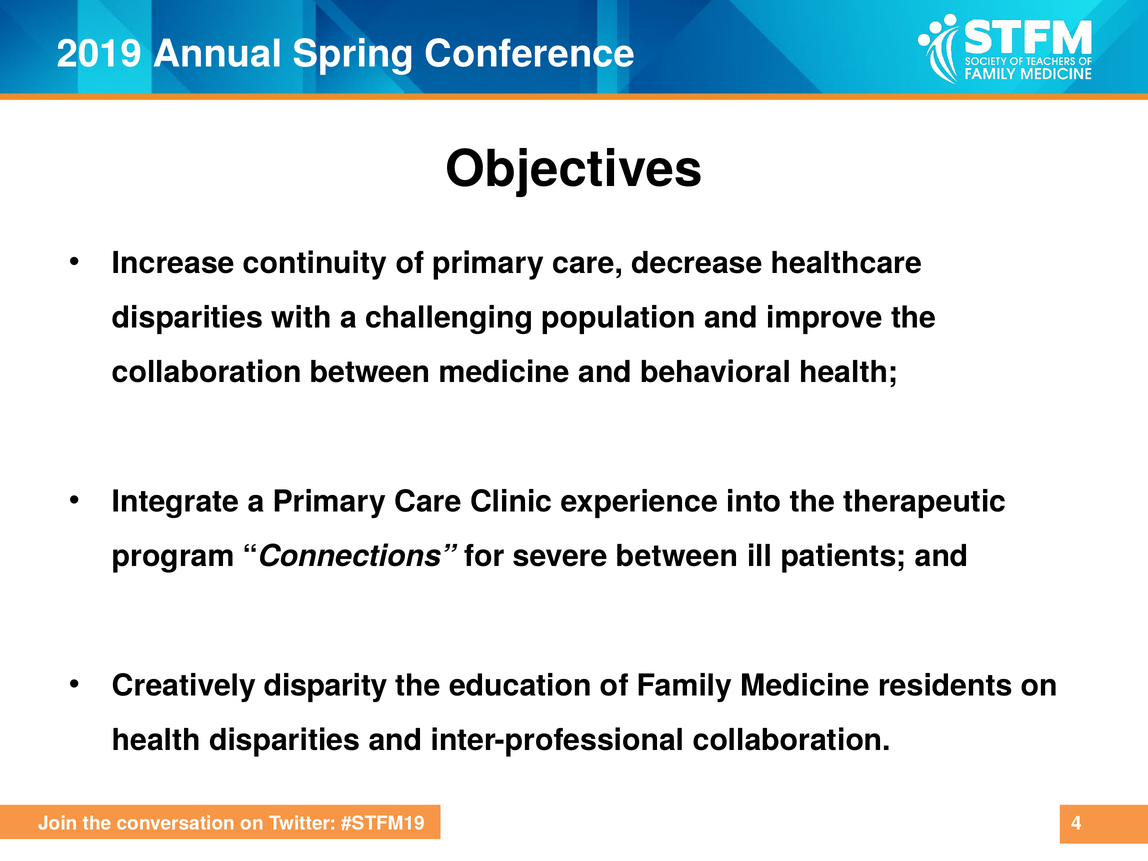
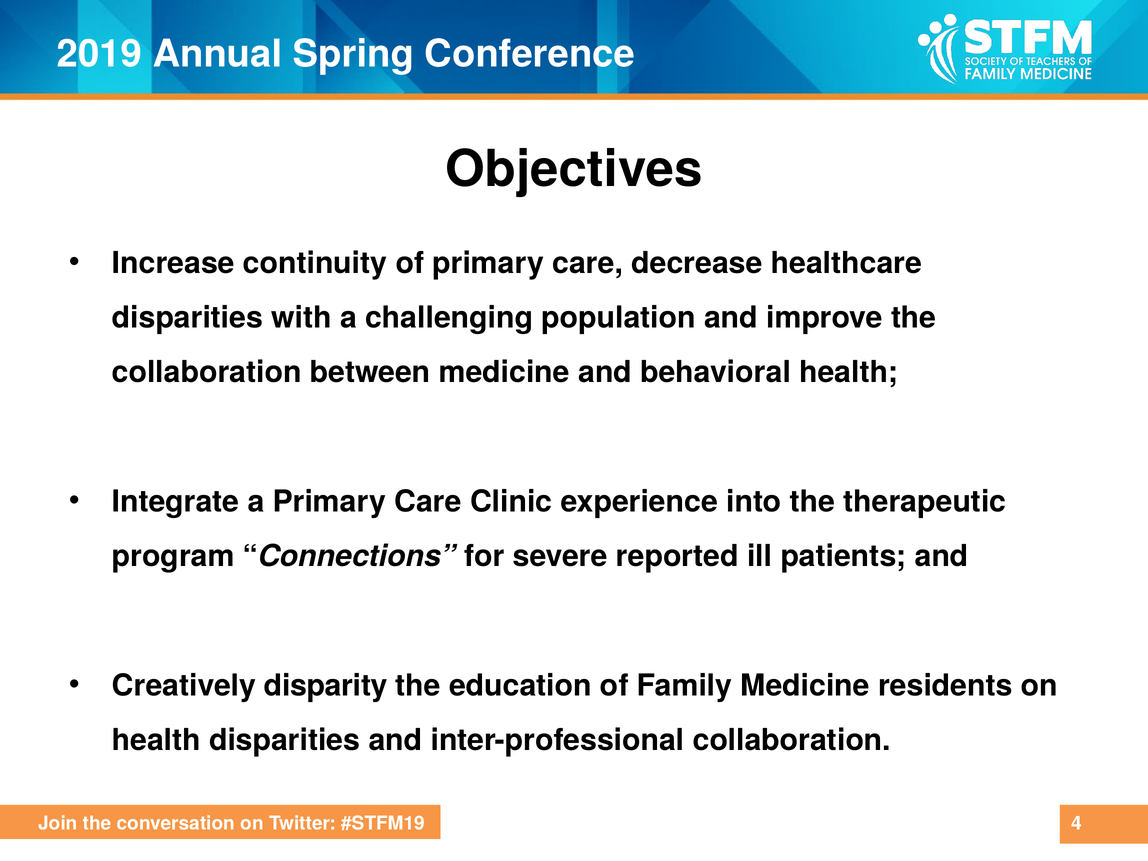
severe between: between -> reported
